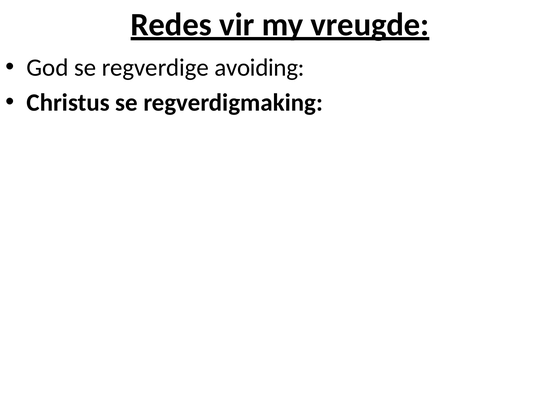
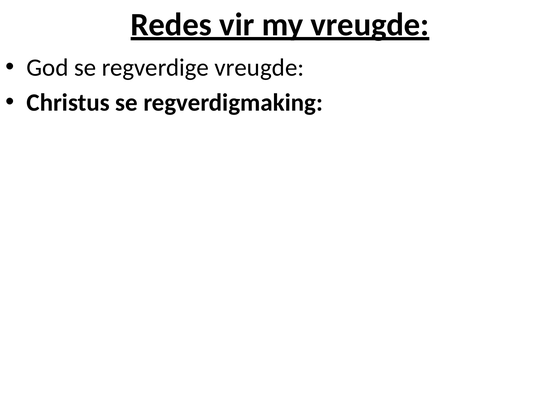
regverdige avoiding: avoiding -> vreugde
